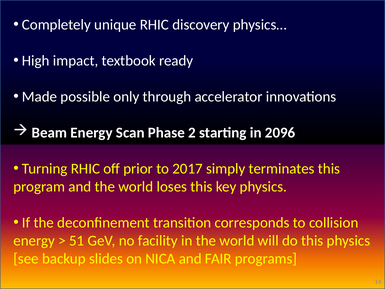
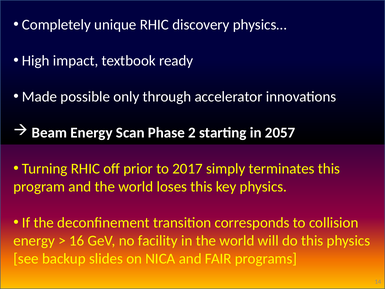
2096: 2096 -> 2057
51: 51 -> 16
